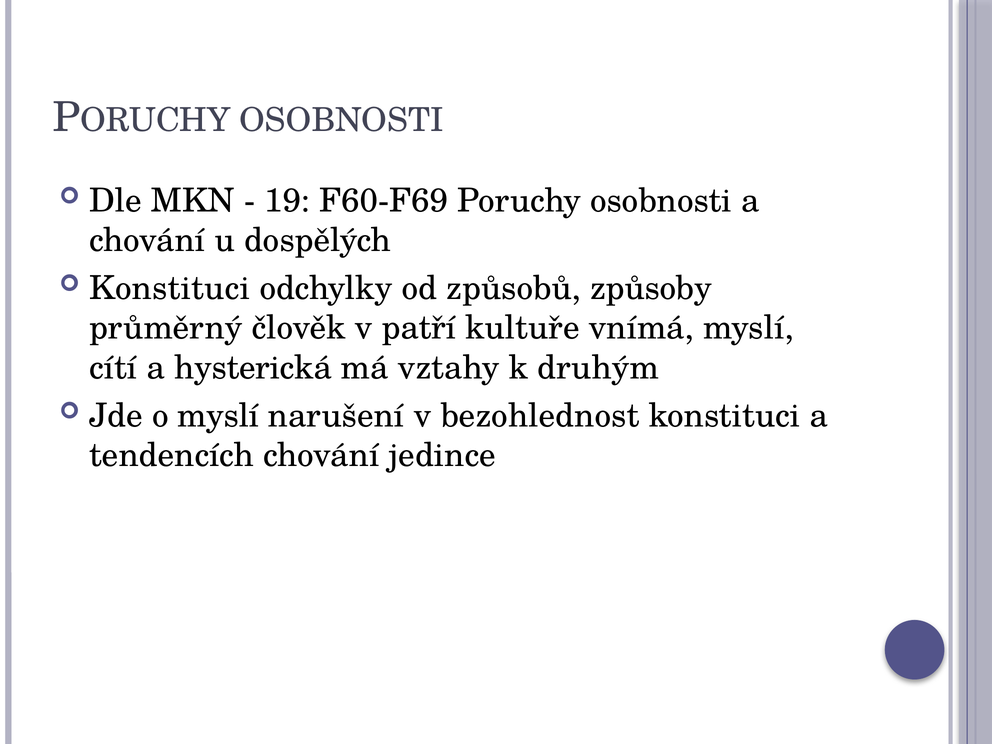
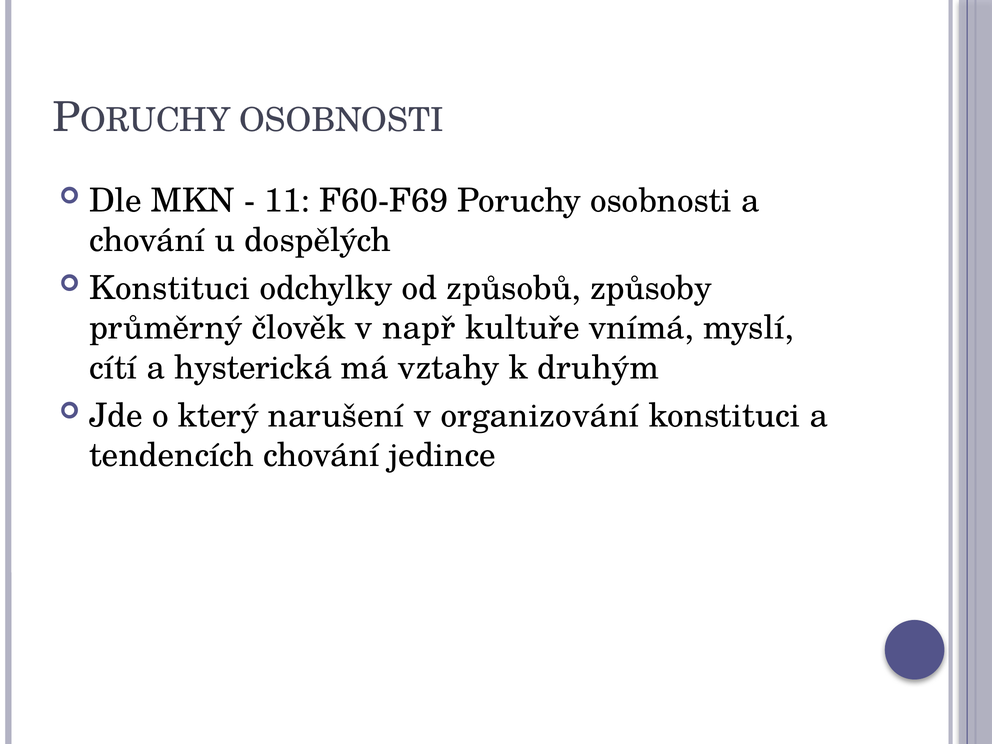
19: 19 -> 11
patří: patří -> např
o myslí: myslí -> který
bezohlednost: bezohlednost -> organizování
